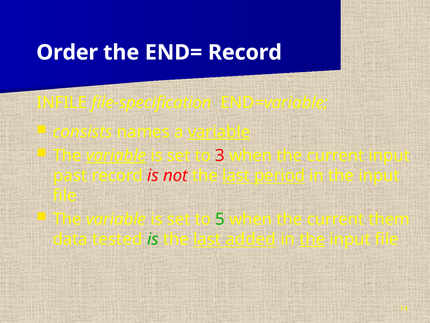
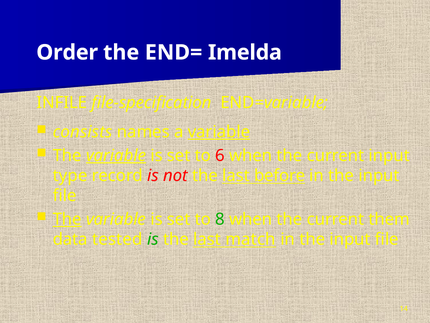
END= Record: Record -> Imelda
3: 3 -> 6
past: past -> type
period: period -> before
The at (67, 219) underline: none -> present
5: 5 -> 8
added: added -> match
the at (312, 239) underline: present -> none
